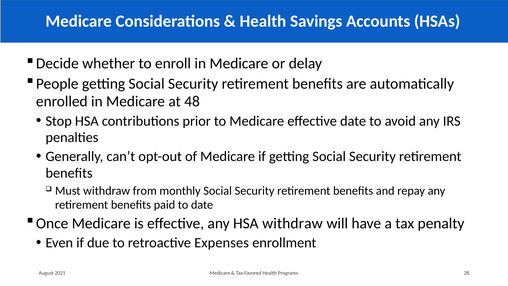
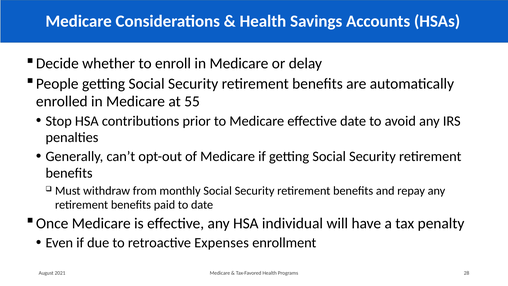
48: 48 -> 55
HSA withdraw: withdraw -> individual
